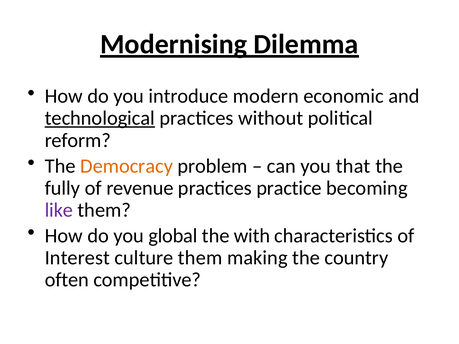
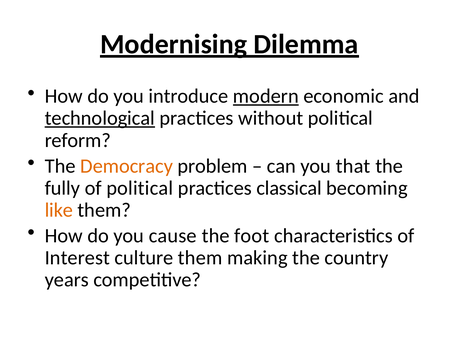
modern underline: none -> present
of revenue: revenue -> political
practice: practice -> classical
like colour: purple -> orange
global: global -> cause
with: with -> foot
often: often -> years
